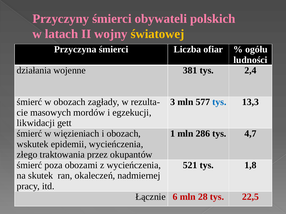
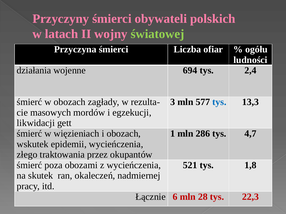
światowej colour: yellow -> light green
381: 381 -> 694
22,5: 22,5 -> 22,3
